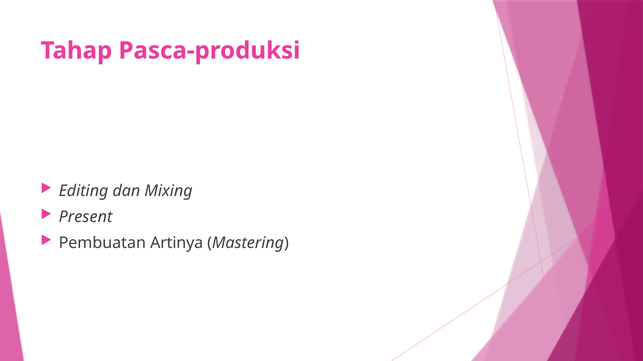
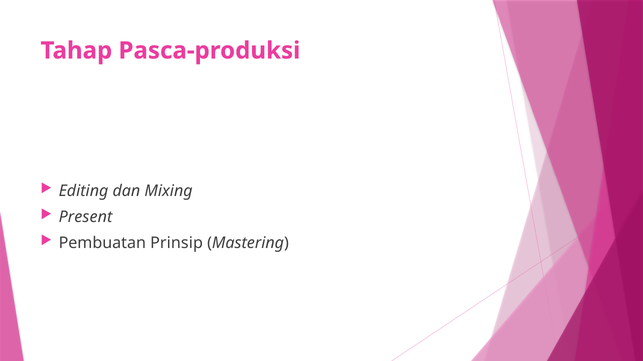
Artinya: Artinya -> Prinsip
